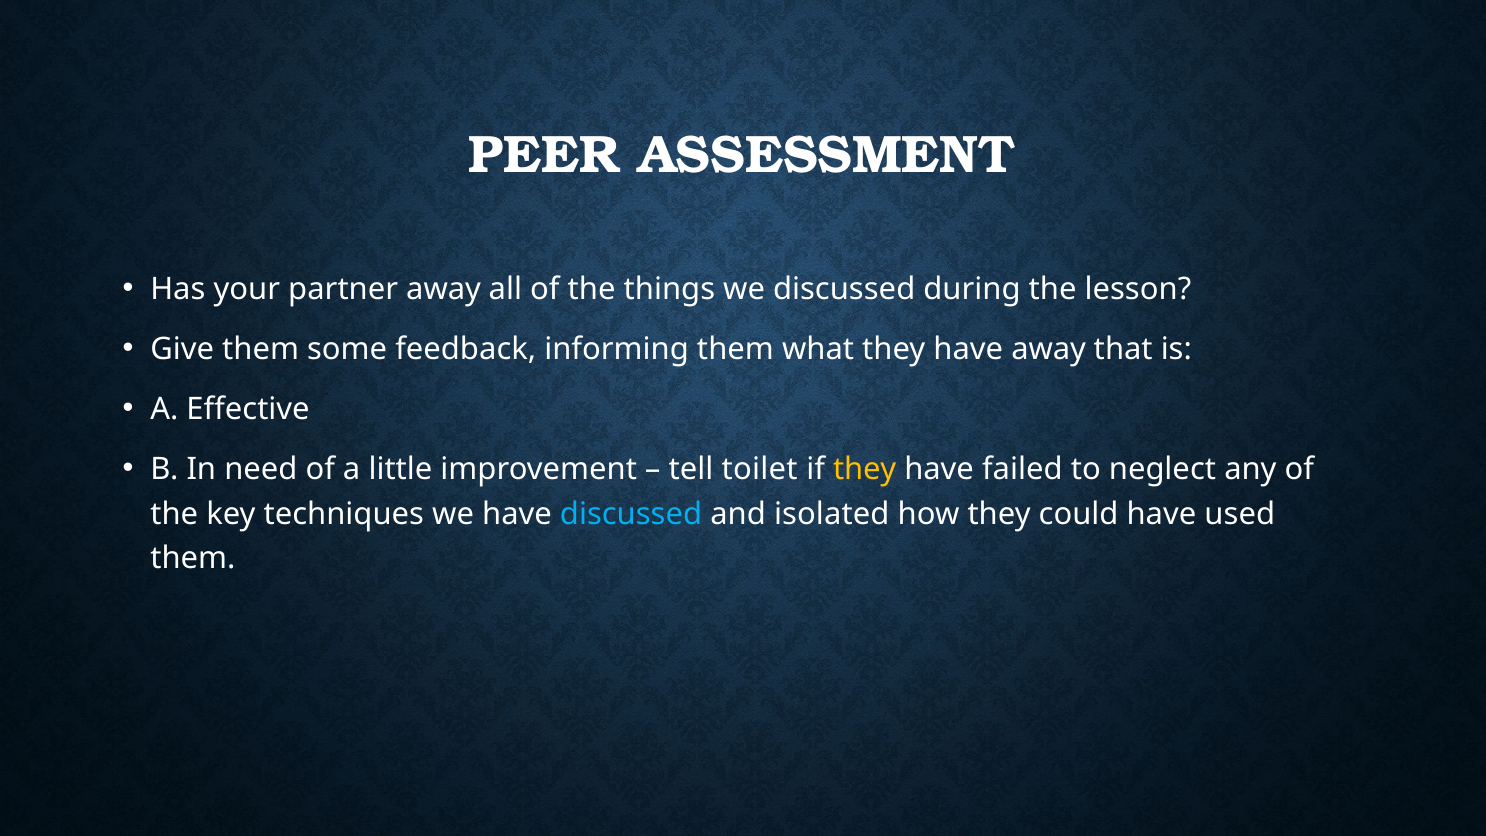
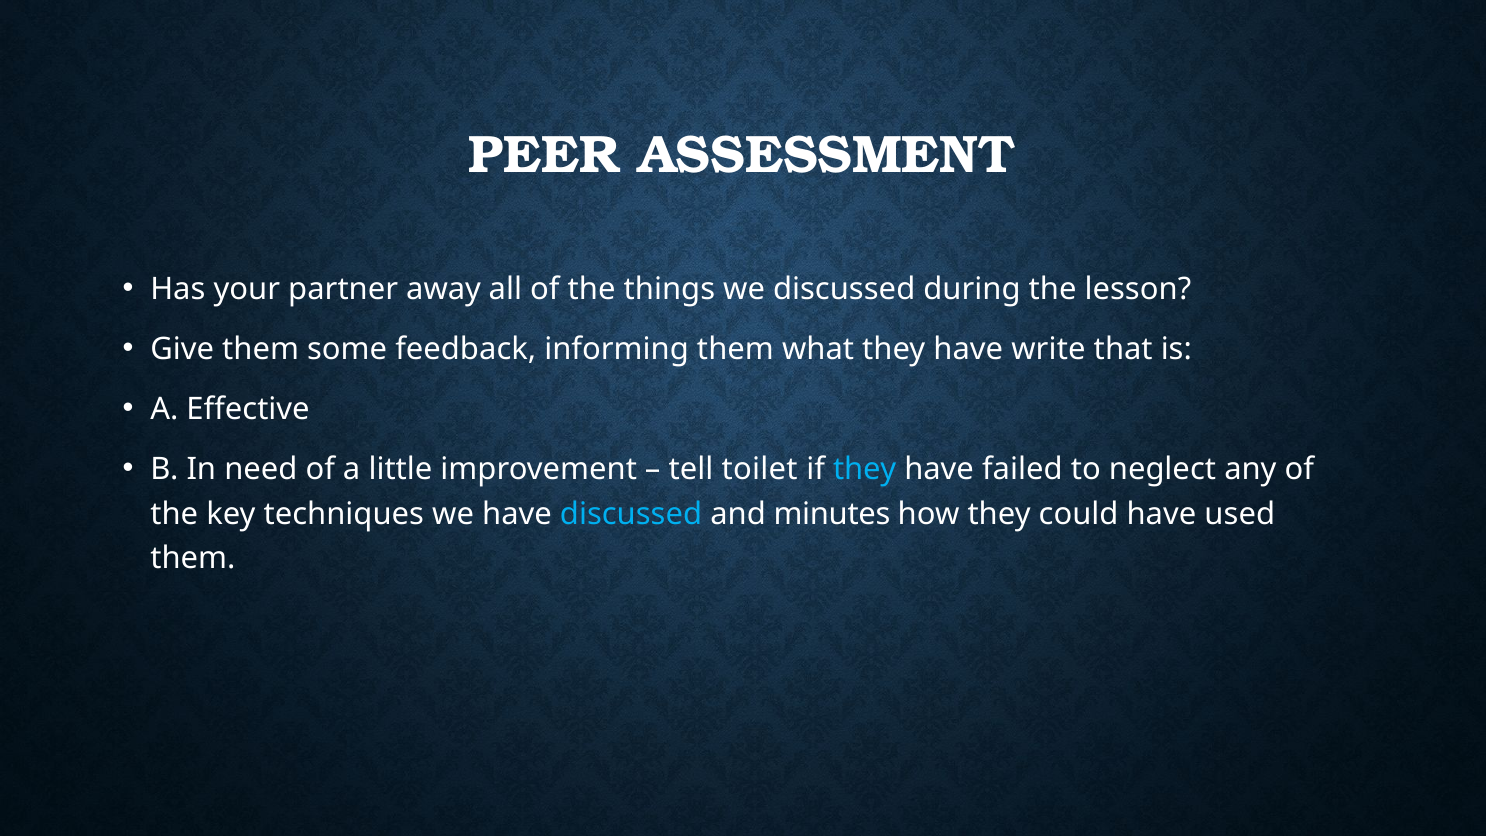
have away: away -> write
they at (865, 469) colour: yellow -> light blue
isolated: isolated -> minutes
